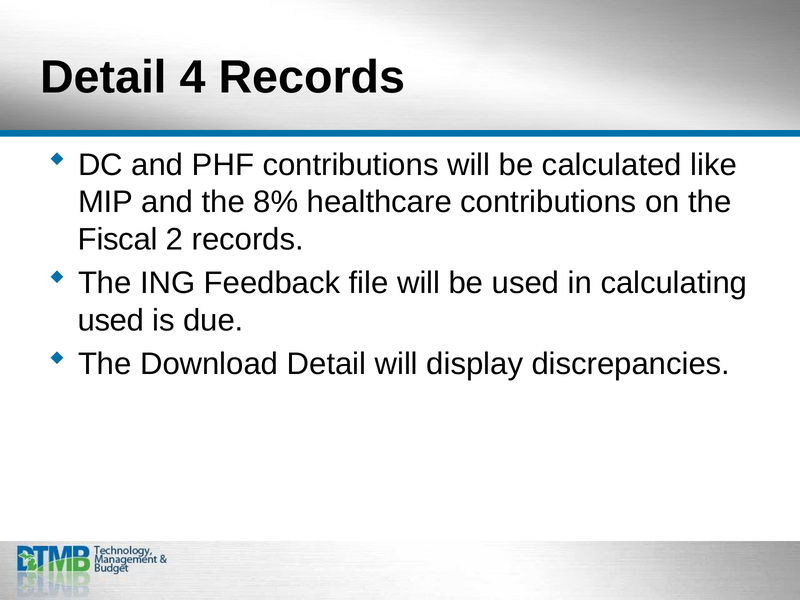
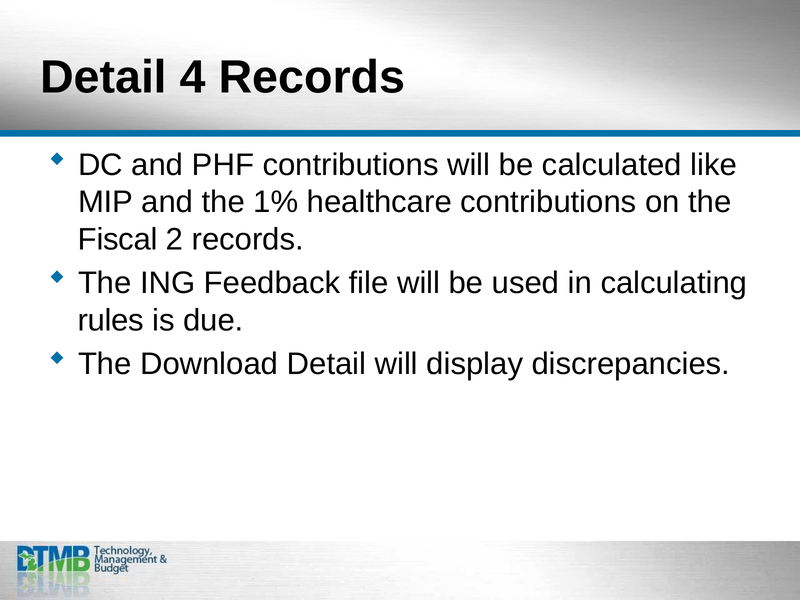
8%: 8% -> 1%
used at (111, 321): used -> rules
